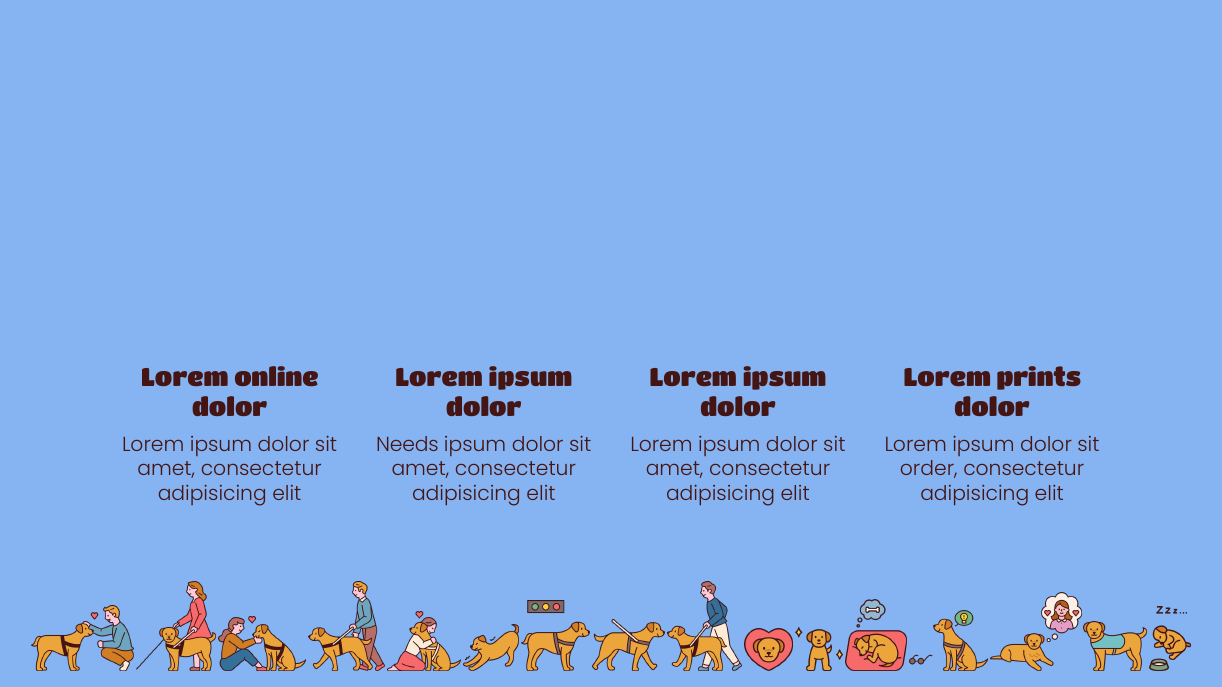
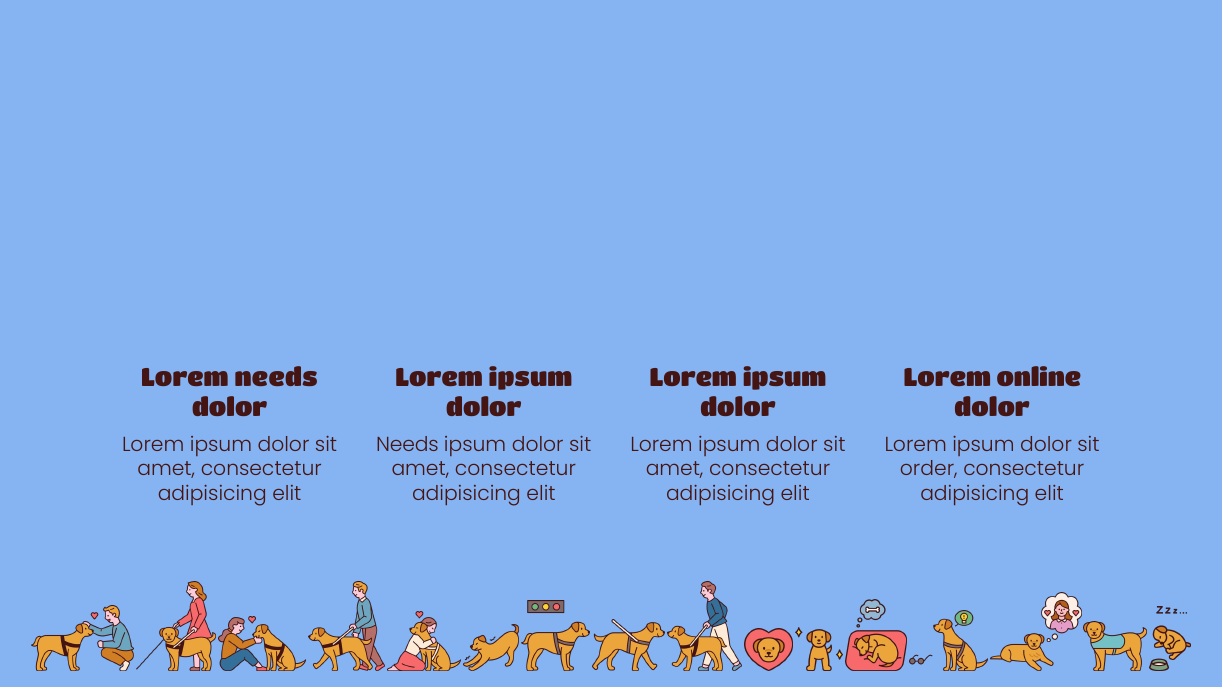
Lorem online: online -> needs
prints: prints -> online
